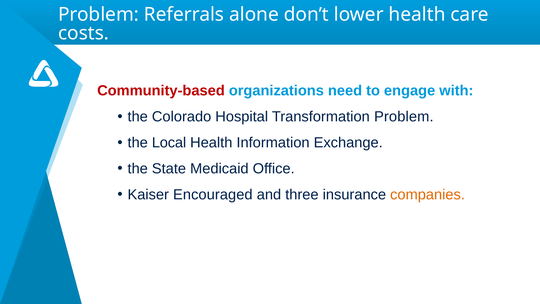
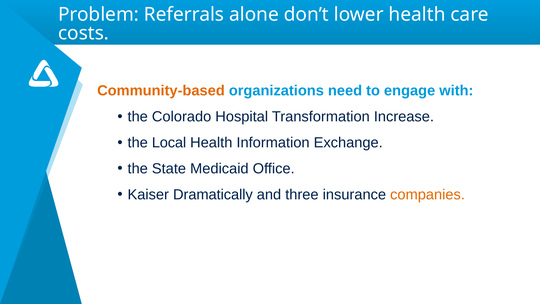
Community-based colour: red -> orange
Transformation Problem: Problem -> Increase
Encouraged: Encouraged -> Dramatically
